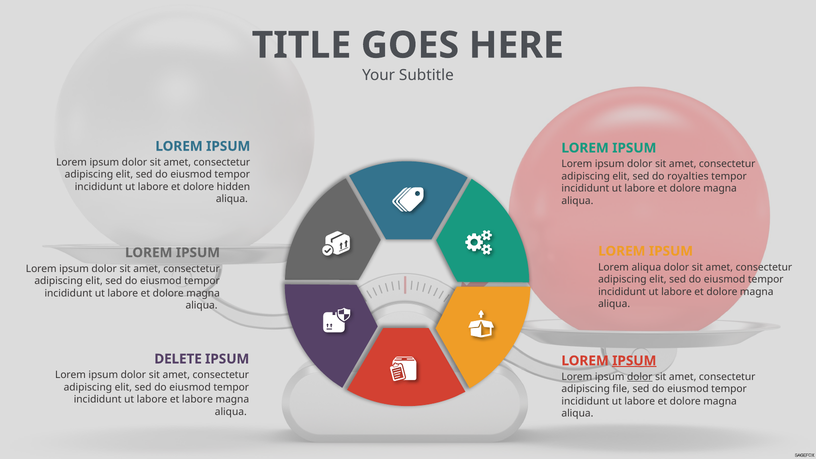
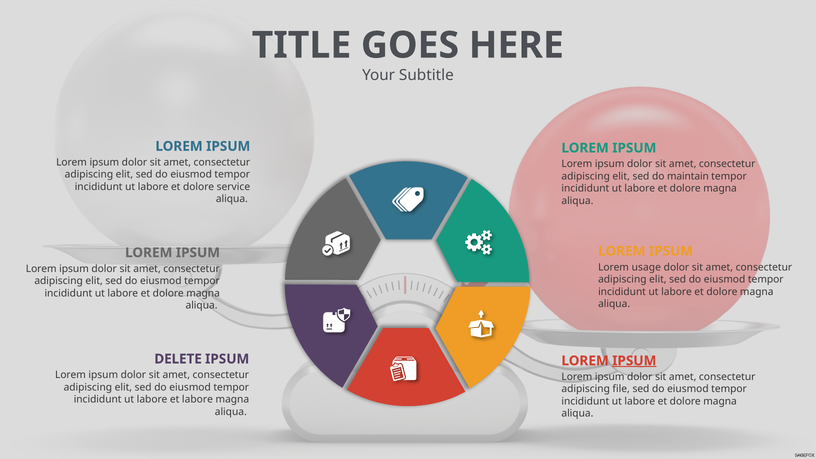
royalties: royalties -> maintain
hidden: hidden -> service
Lorem aliqua: aliqua -> usage
dolor at (640, 377) underline: present -> none
